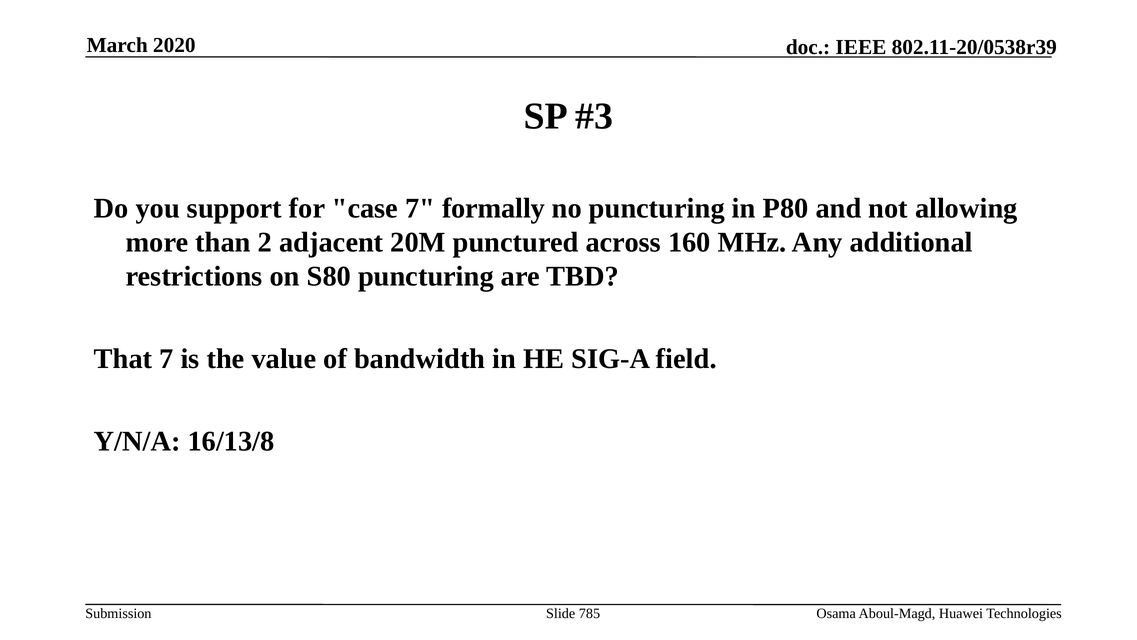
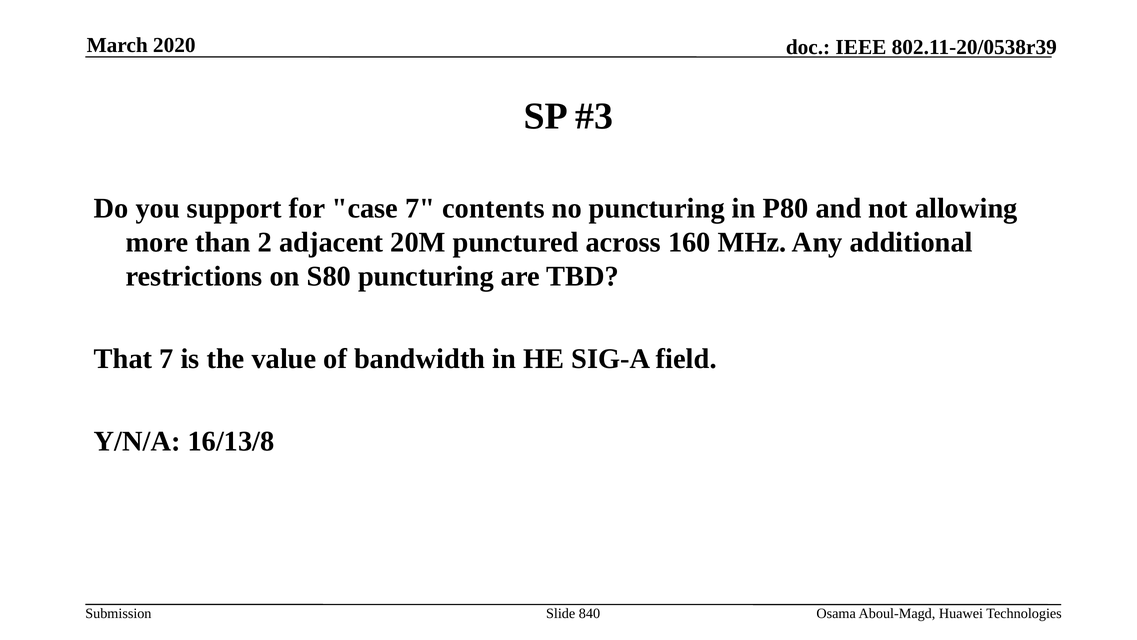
formally: formally -> contents
785: 785 -> 840
